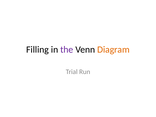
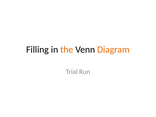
the colour: purple -> orange
